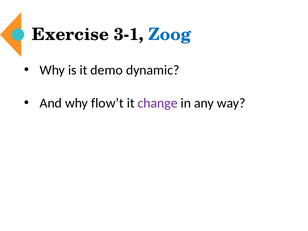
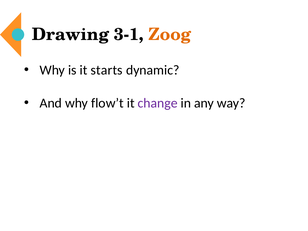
Exercise: Exercise -> Drawing
Zoog colour: blue -> orange
demo: demo -> starts
